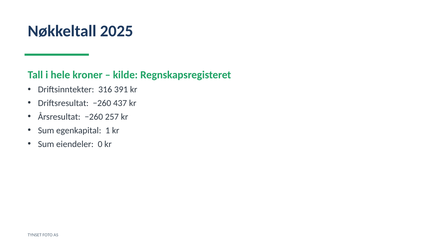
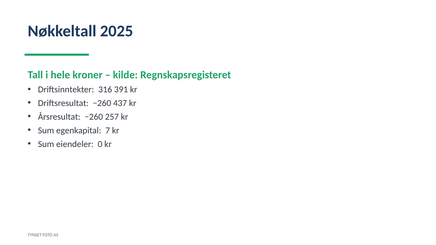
1: 1 -> 7
